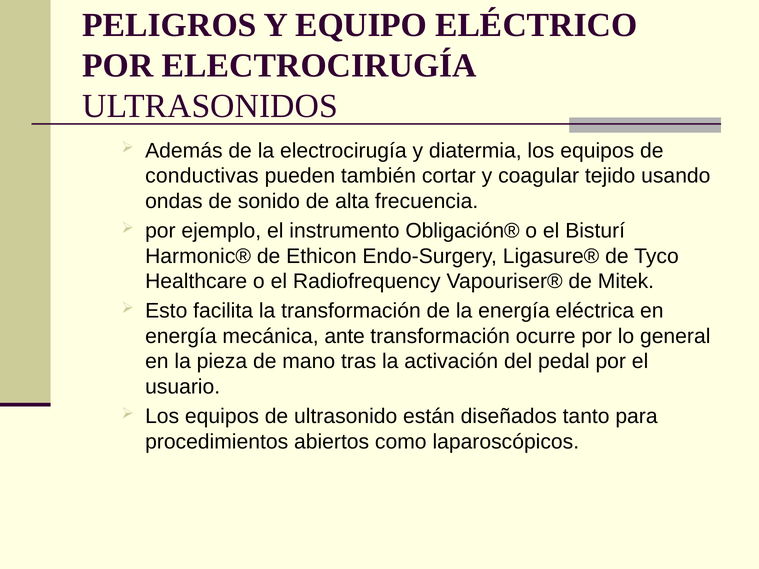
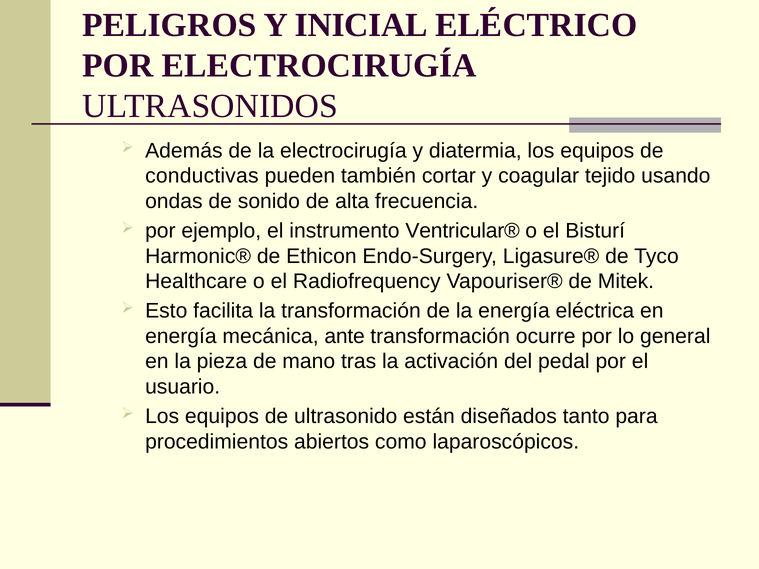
EQUIPO: EQUIPO -> INICIAL
Obligación®: Obligación® -> Ventricular®
